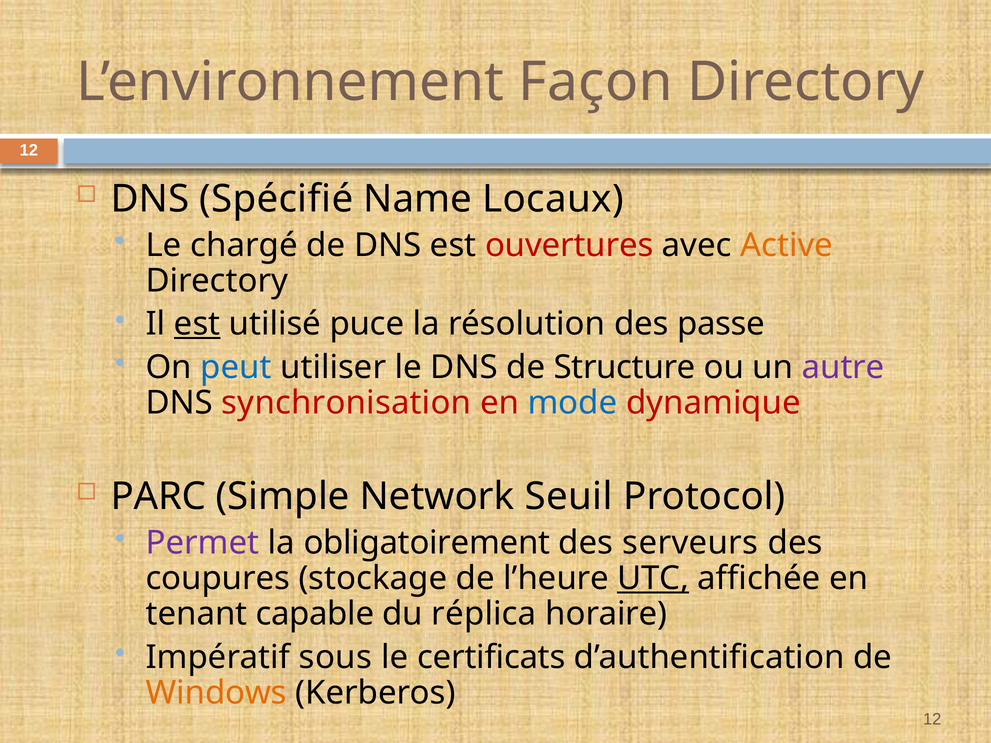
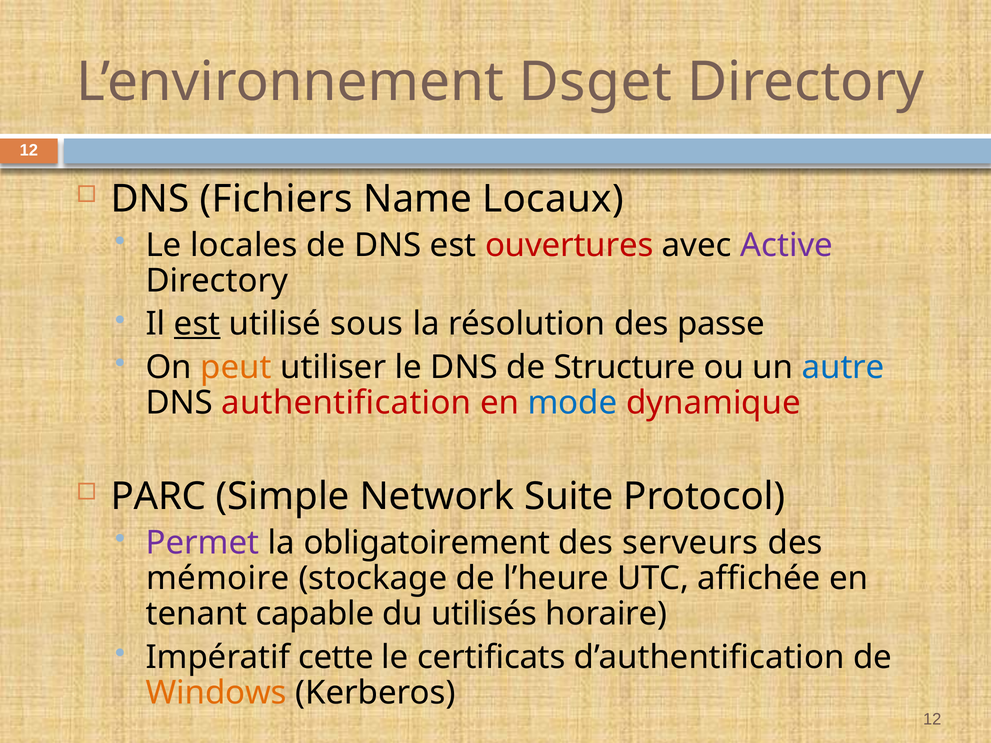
Façon: Façon -> Dsget
Spécifié: Spécifié -> Fichiers
chargé: chargé -> locales
Active colour: orange -> purple
puce: puce -> sous
peut colour: blue -> orange
autre colour: purple -> blue
synchronisation: synchronisation -> authentification
Seuil: Seuil -> Suite
coupures: coupures -> mémoire
UTC underline: present -> none
réplica: réplica -> utilisés
sous: sous -> cette
